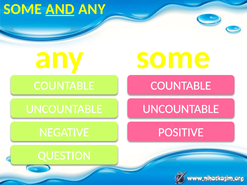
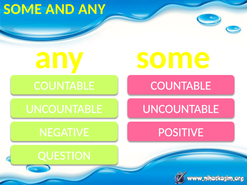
AND underline: present -> none
